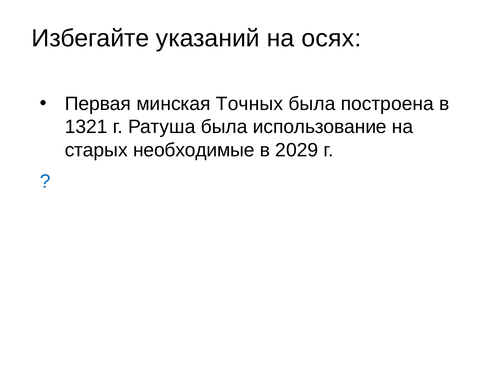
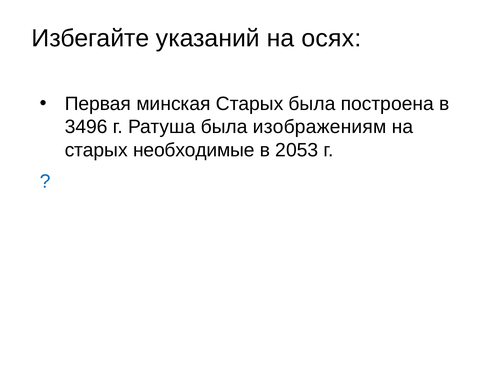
минская Точных: Точных -> Старых
1321: 1321 -> 3496
использование: использование -> изображениям
2029: 2029 -> 2053
